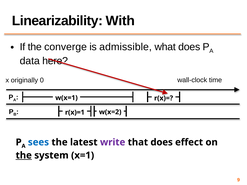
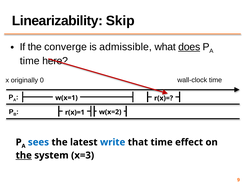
With: With -> Skip
does at (189, 47) underline: none -> present
data at (30, 61): data -> time
write colour: purple -> blue
that does: does -> time
x=1: x=1 -> x=3
